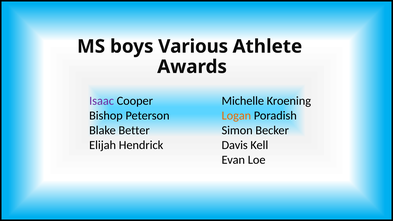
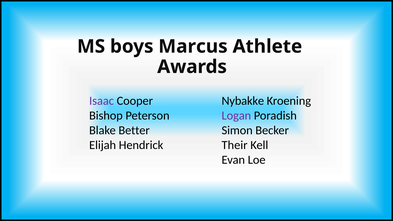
Various: Various -> Marcus
Michelle: Michelle -> Nybakke
Logan colour: orange -> purple
Davis: Davis -> Their
